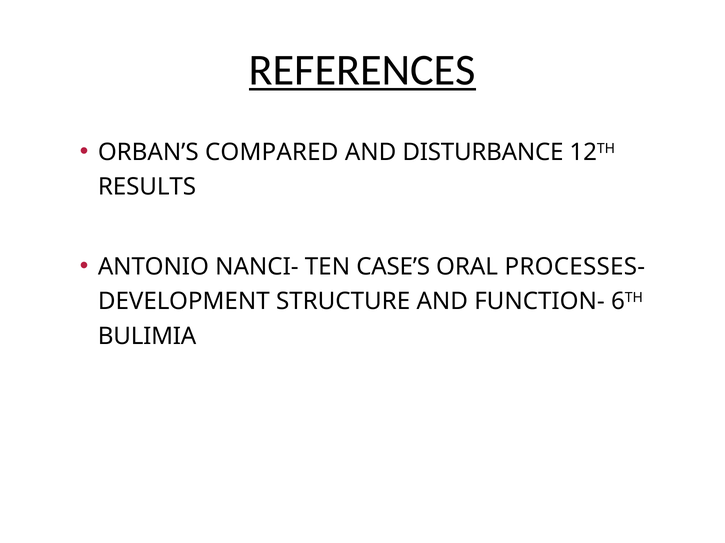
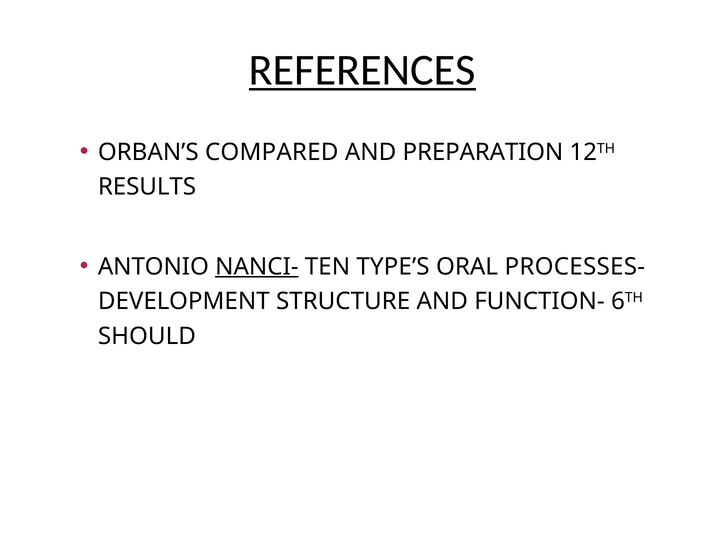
DISTURBANCE: DISTURBANCE -> PREPARATION
NANCI- underline: none -> present
CASE’S: CASE’S -> TYPE’S
BULIMIA: BULIMIA -> SHOULD
